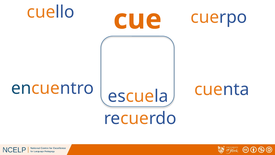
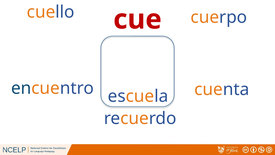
cue colour: orange -> red
